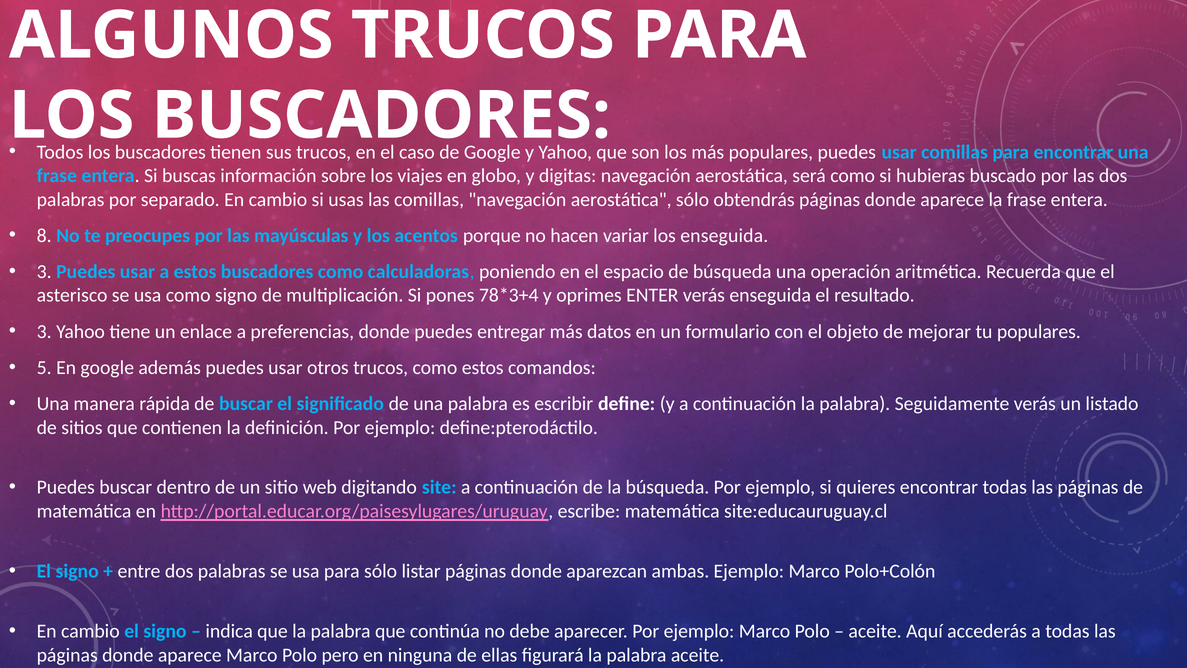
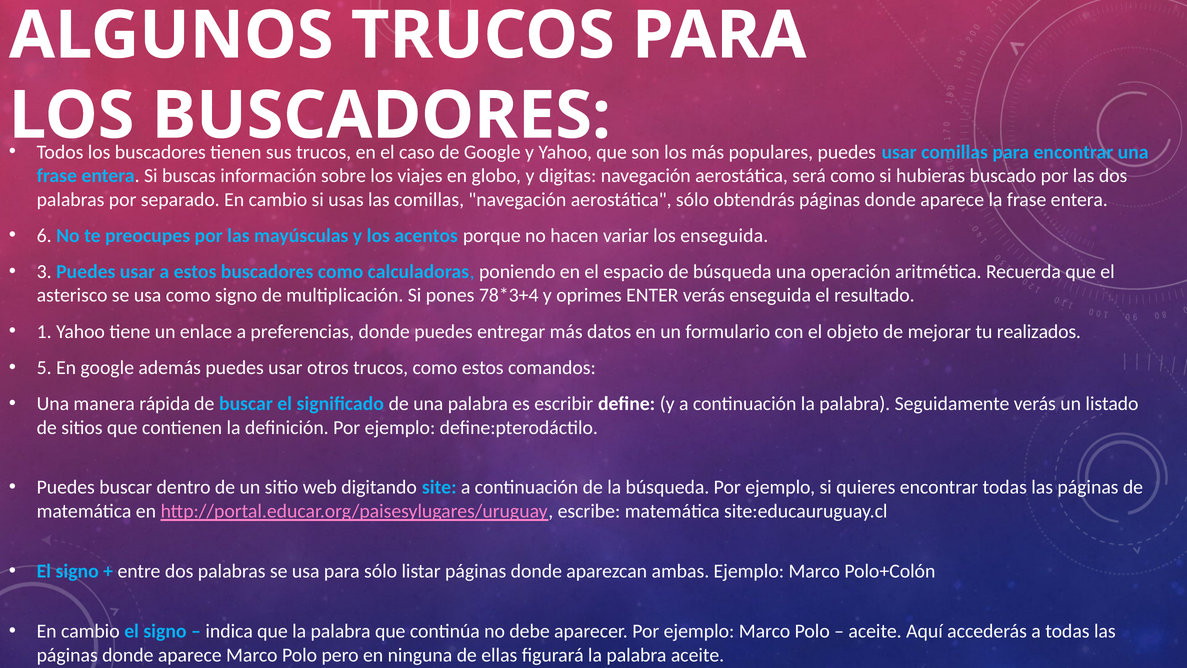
8: 8 -> 6
3 at (44, 331): 3 -> 1
tu populares: populares -> realizados
